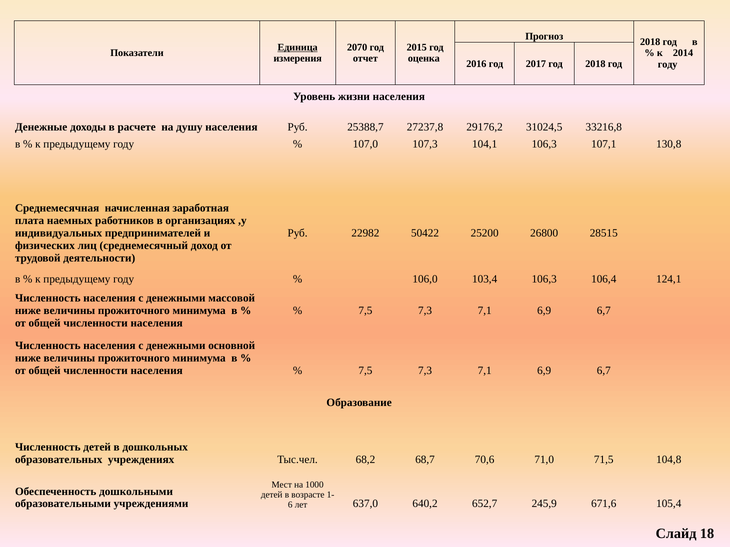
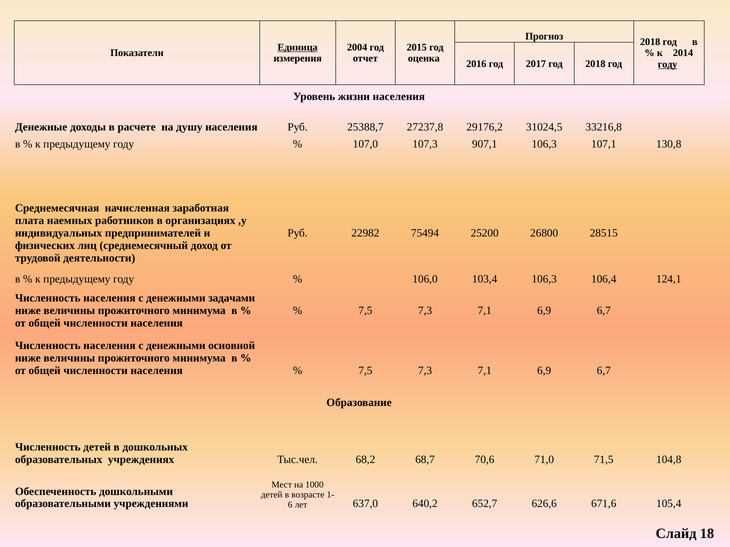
2070: 2070 -> 2004
году at (668, 64) underline: none -> present
104,1: 104,1 -> 907,1
50422: 50422 -> 75494
массовой: массовой -> задачами
245,9: 245,9 -> 626,6
